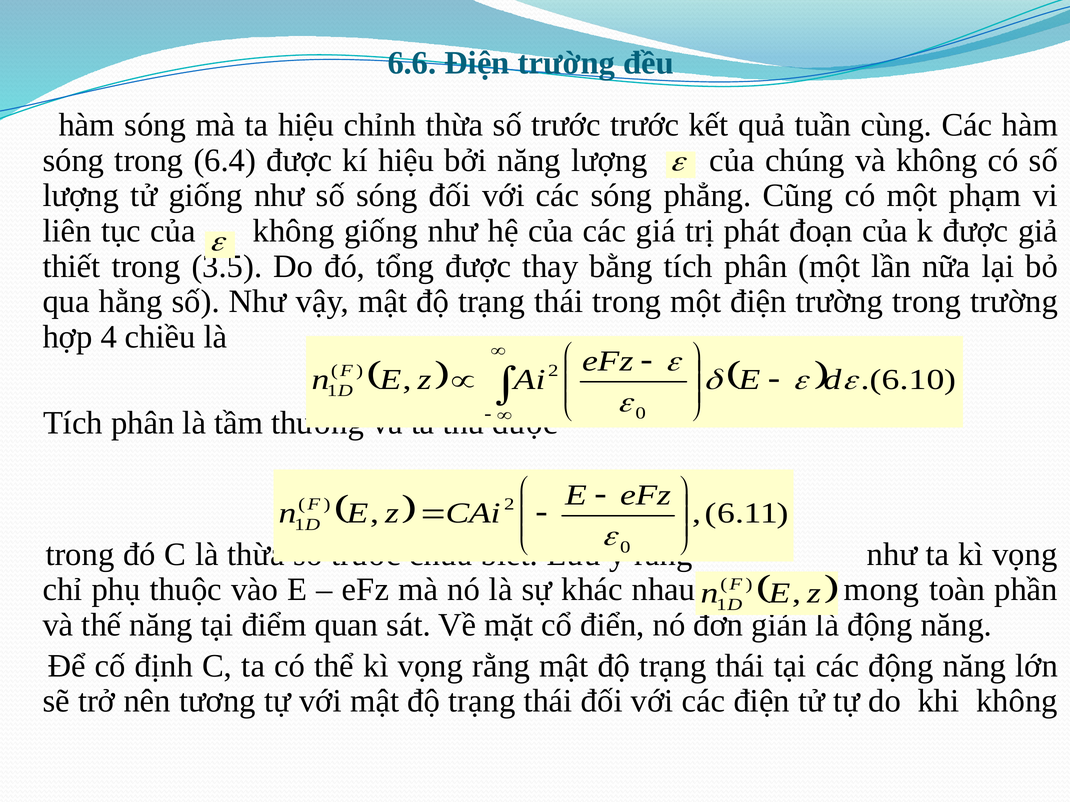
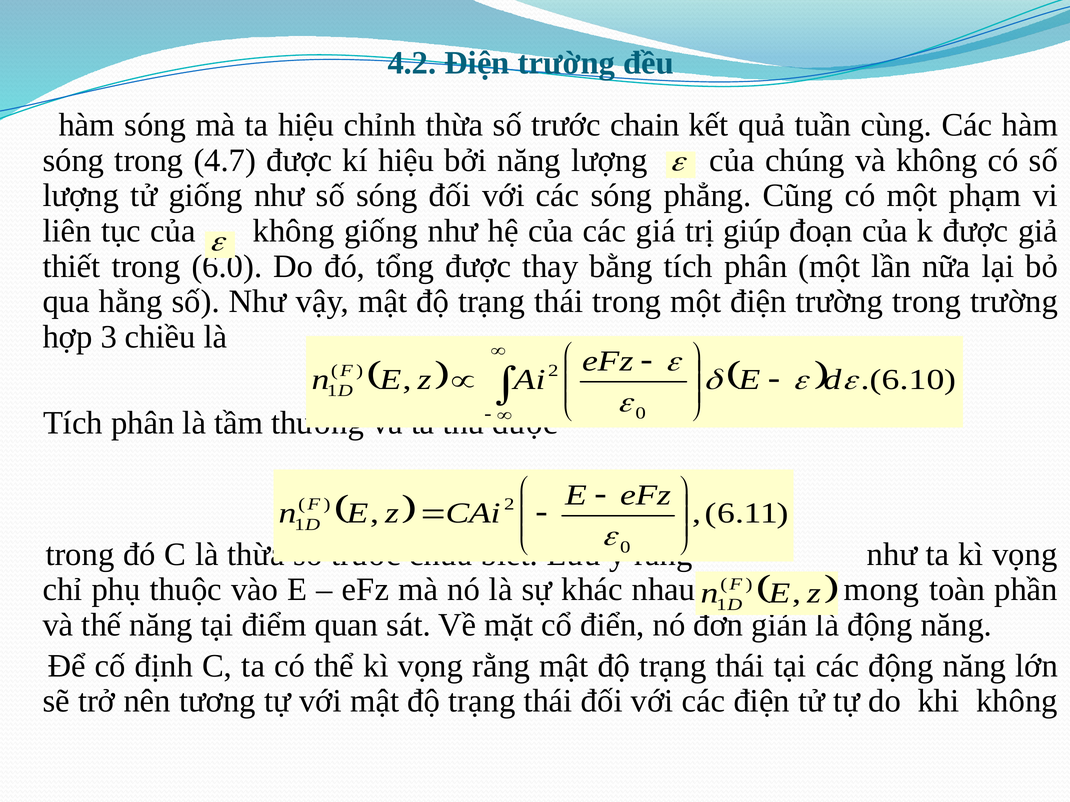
6.6: 6.6 -> 4.2
trước trước: trước -> chain
6.4: 6.4 -> 4.7
phát: phát -> giúp
3.5: 3.5 -> 6.0
4: 4 -> 3
